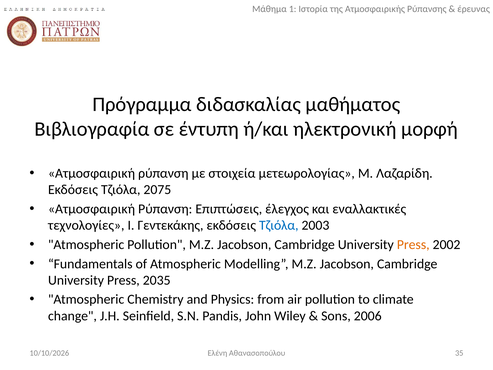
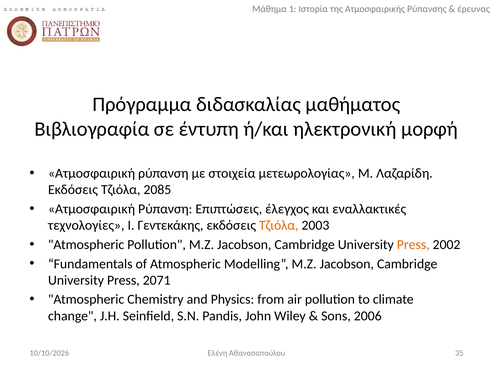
2075: 2075 -> 2085
Τζιόλα at (279, 225) colour: blue -> orange
2035: 2035 -> 2071
